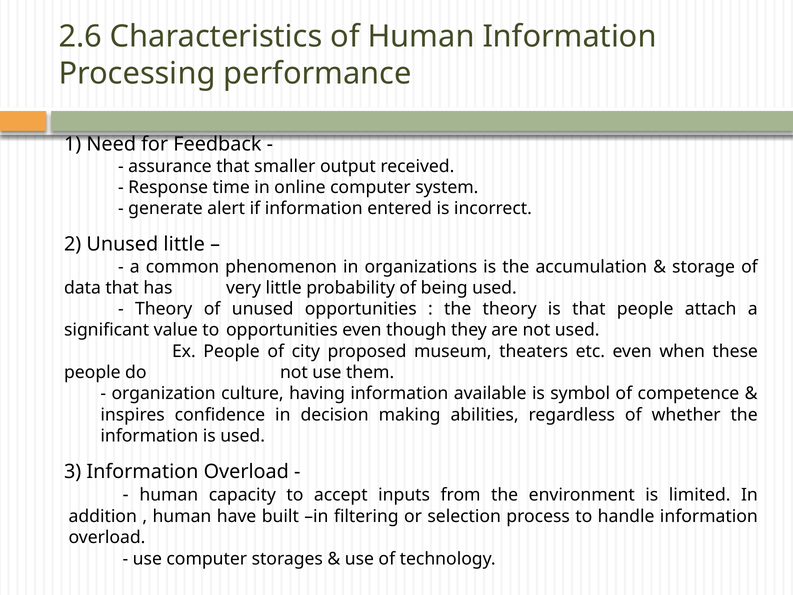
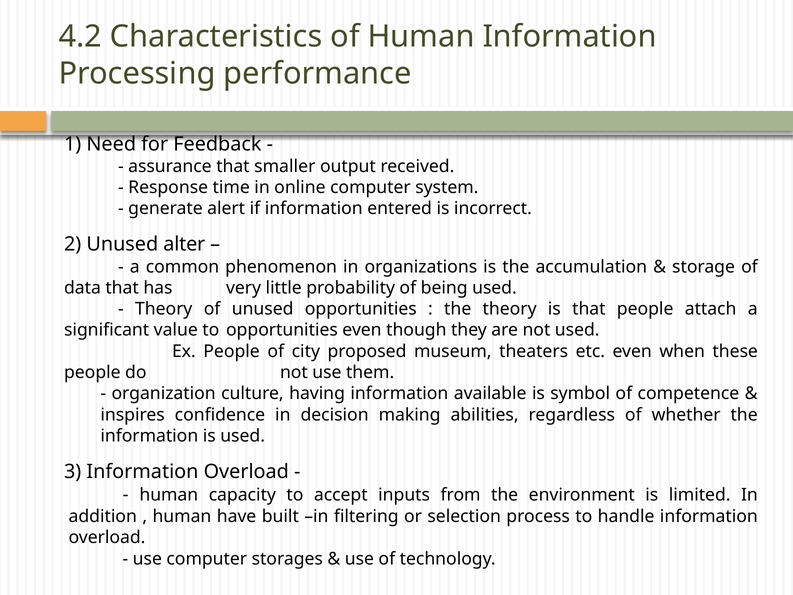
2.6: 2.6 -> 4.2
Unused little: little -> alter
